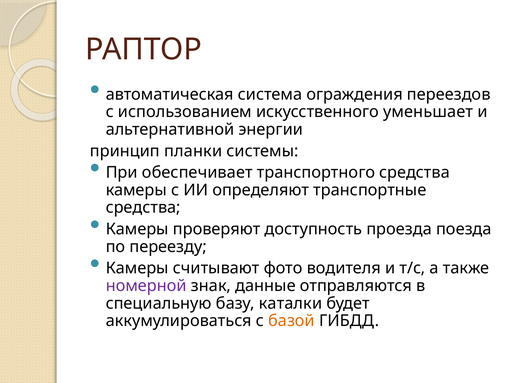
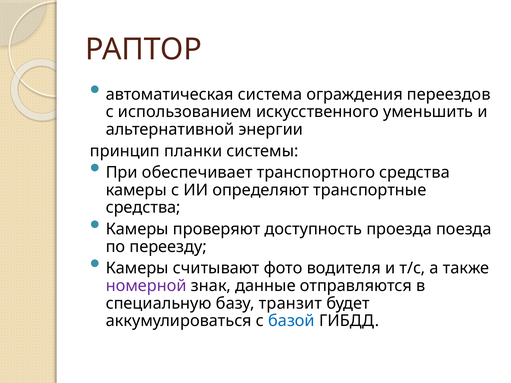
уменьшает: уменьшает -> уменьшить
каталки: каталки -> транзит
базой colour: orange -> blue
